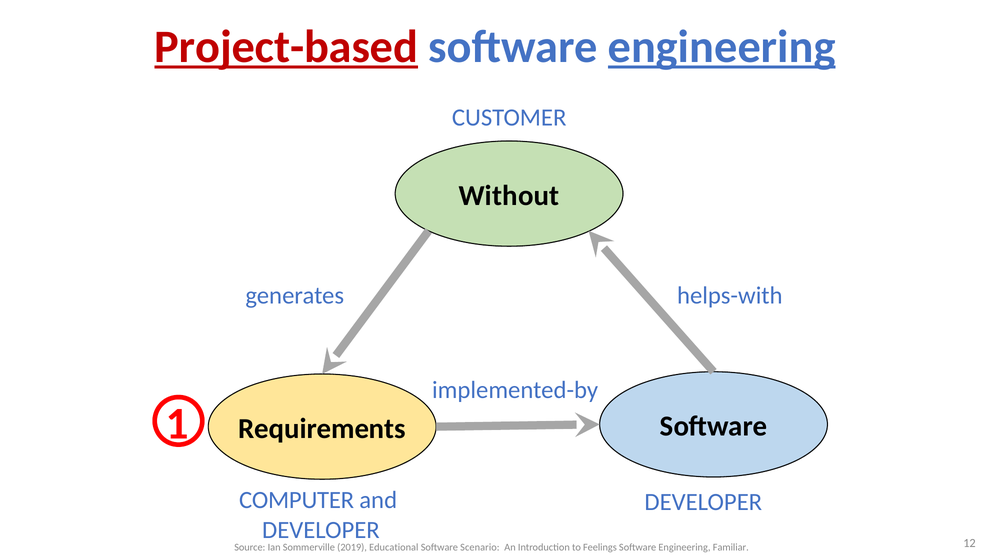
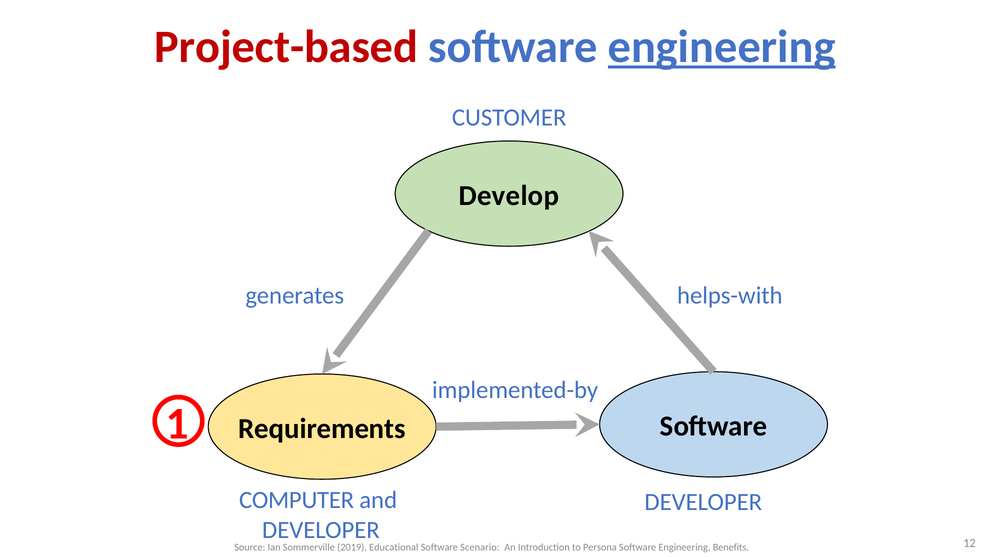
Project-based underline: present -> none
Without: Without -> Develop
Feelings: Feelings -> Persona
Familiar: Familiar -> Benefits
